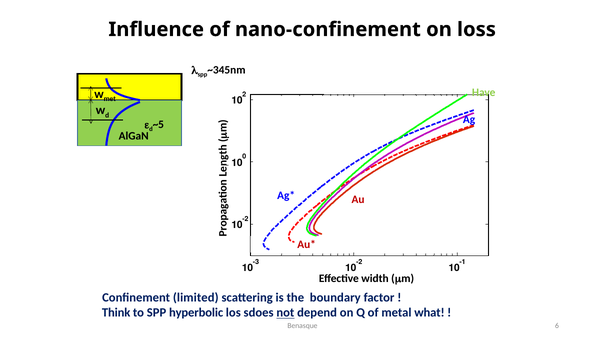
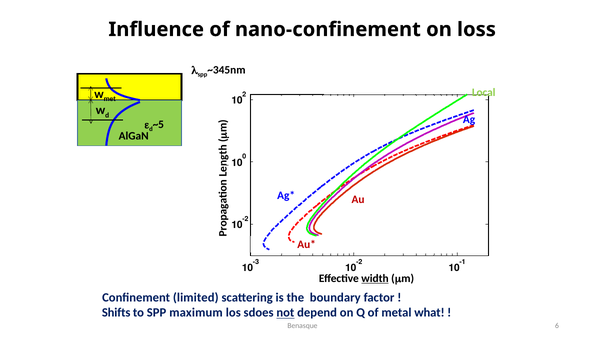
Have: Have -> Local
width underline: none -> present
Think: Think -> Shifts
hyperbolic: hyperbolic -> maximum
